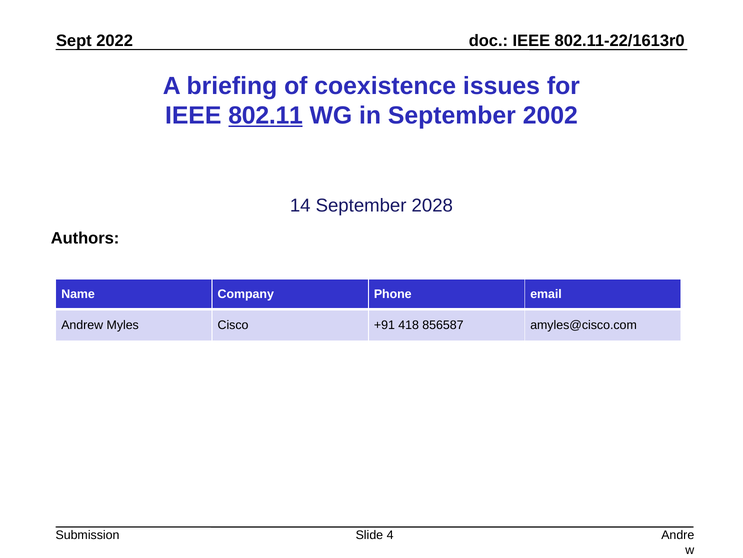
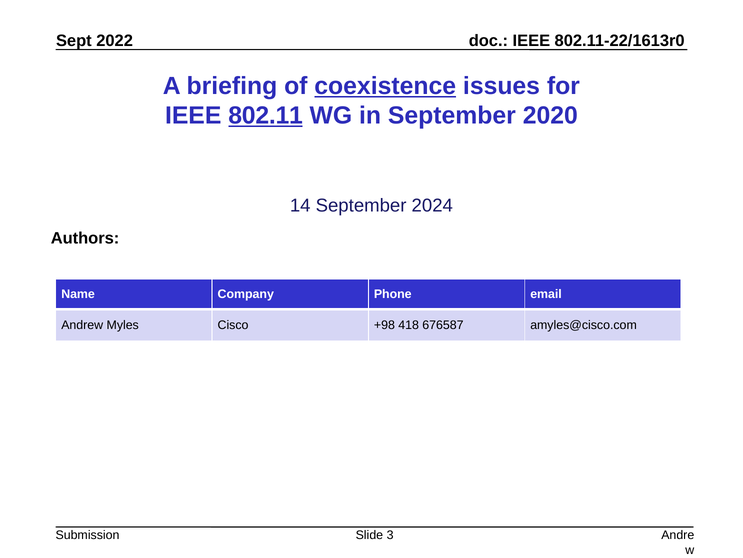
coexistence underline: none -> present
2002: 2002 -> 2020
2028: 2028 -> 2024
+91: +91 -> +98
856587: 856587 -> 676587
4: 4 -> 3
